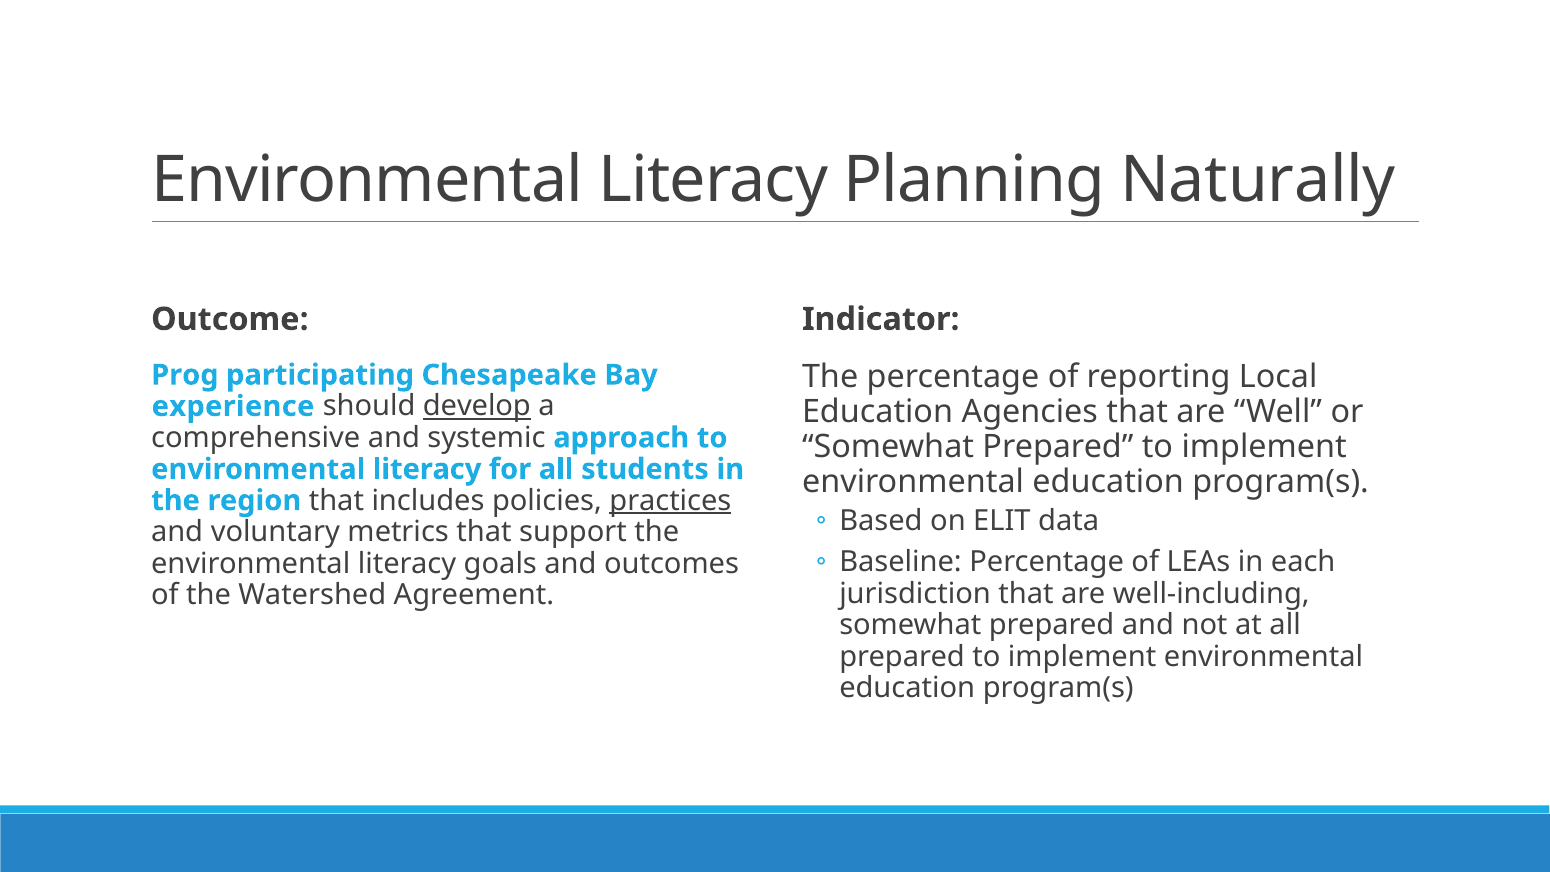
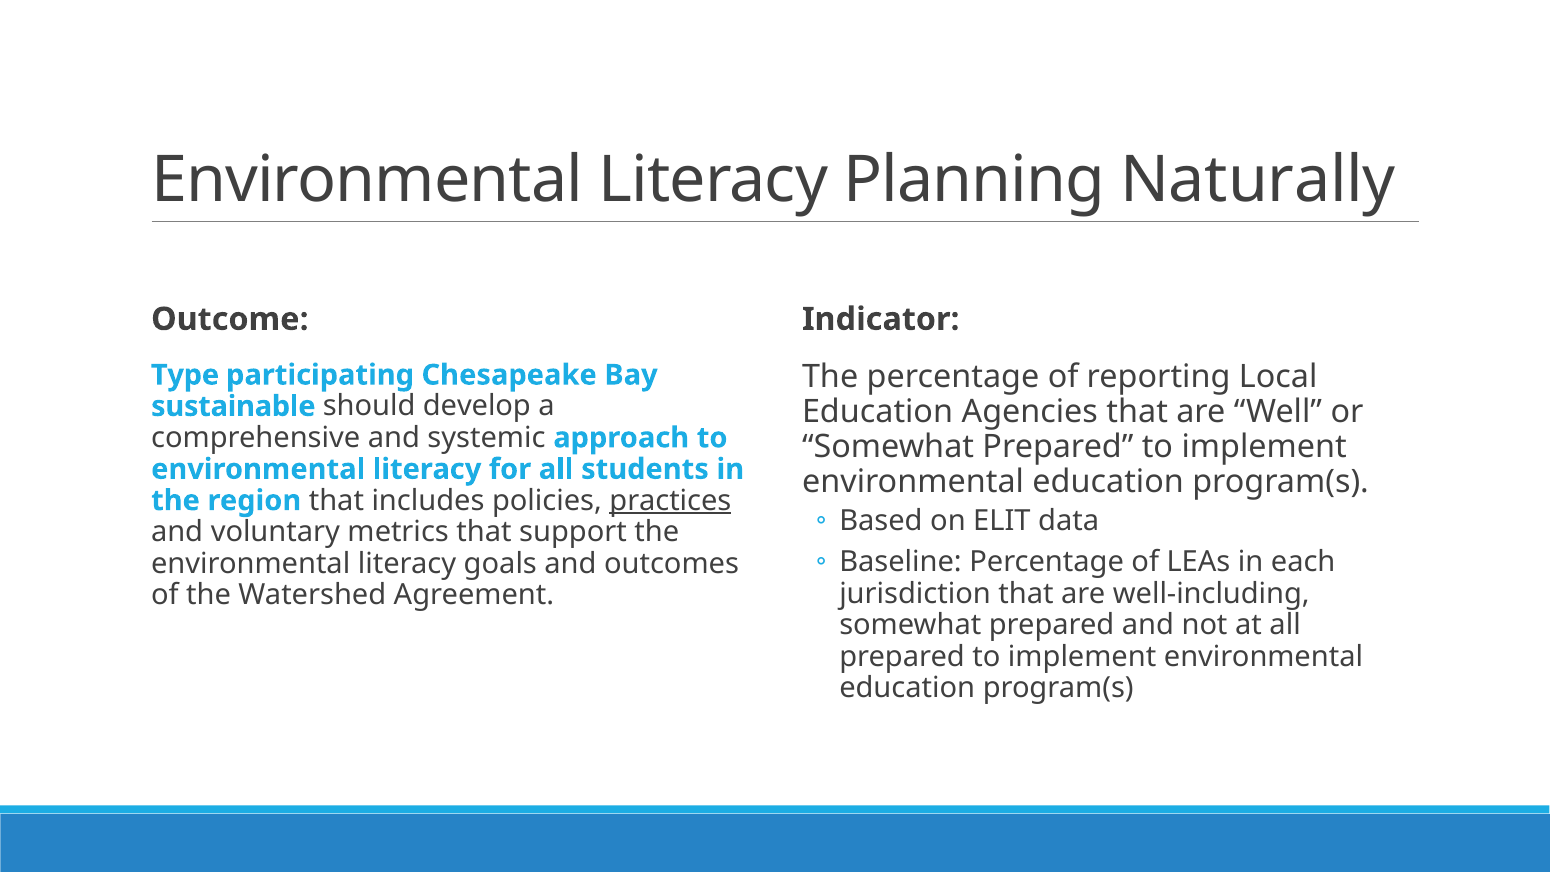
Prog: Prog -> Type
experience: experience -> sustainable
develop underline: present -> none
